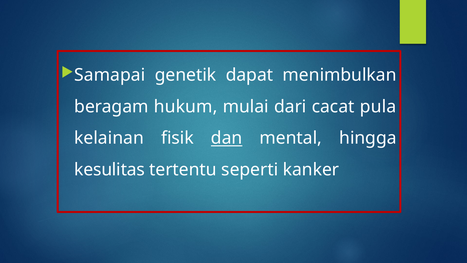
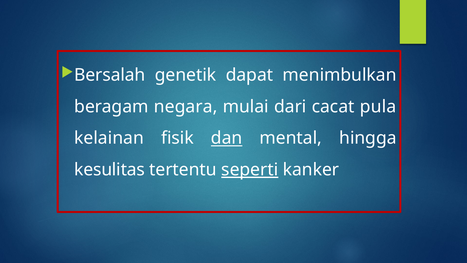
Samapai: Samapai -> Bersalah
hukum: hukum -> negara
seperti underline: none -> present
